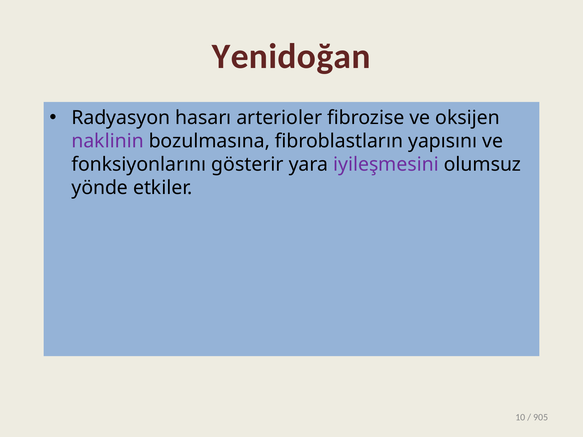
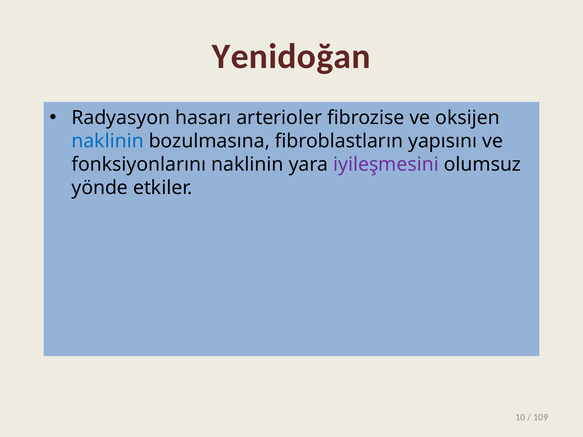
naklinin at (108, 141) colour: purple -> blue
fonksiyonlarını gösterir: gösterir -> naklinin
905: 905 -> 109
